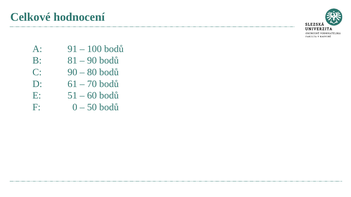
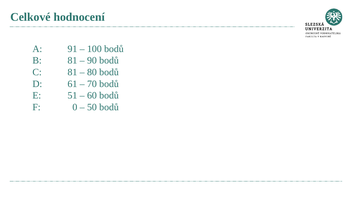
C 90: 90 -> 81
